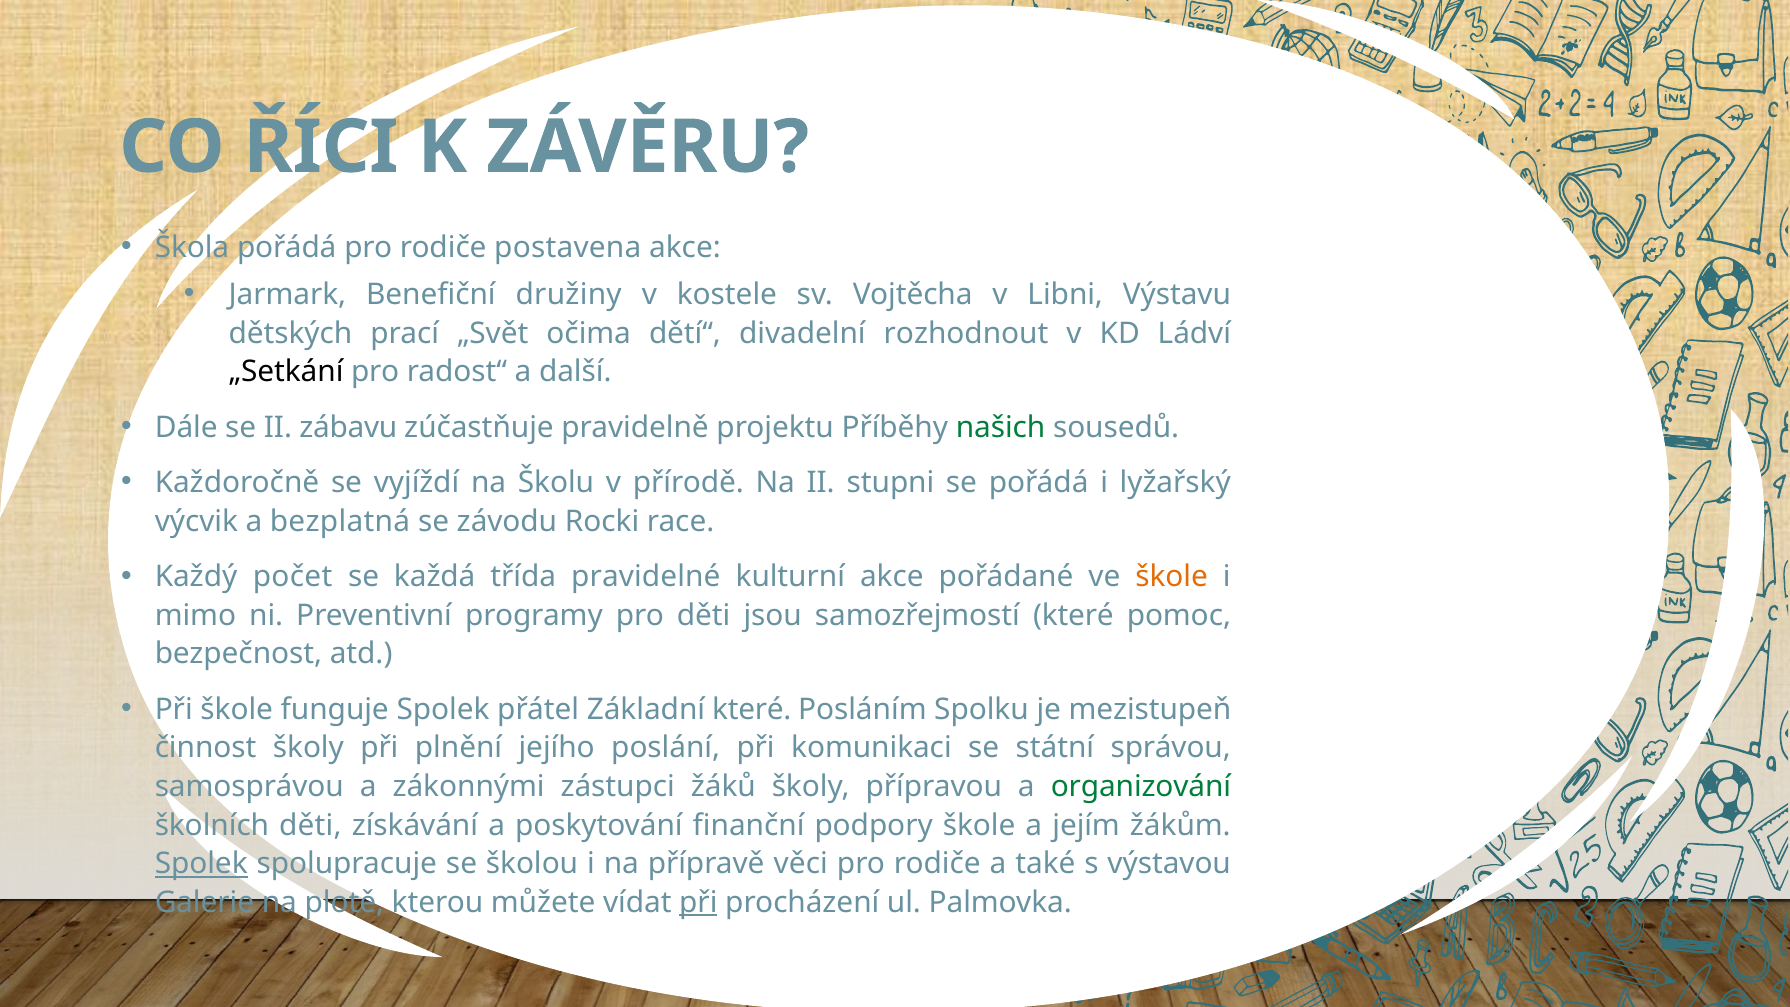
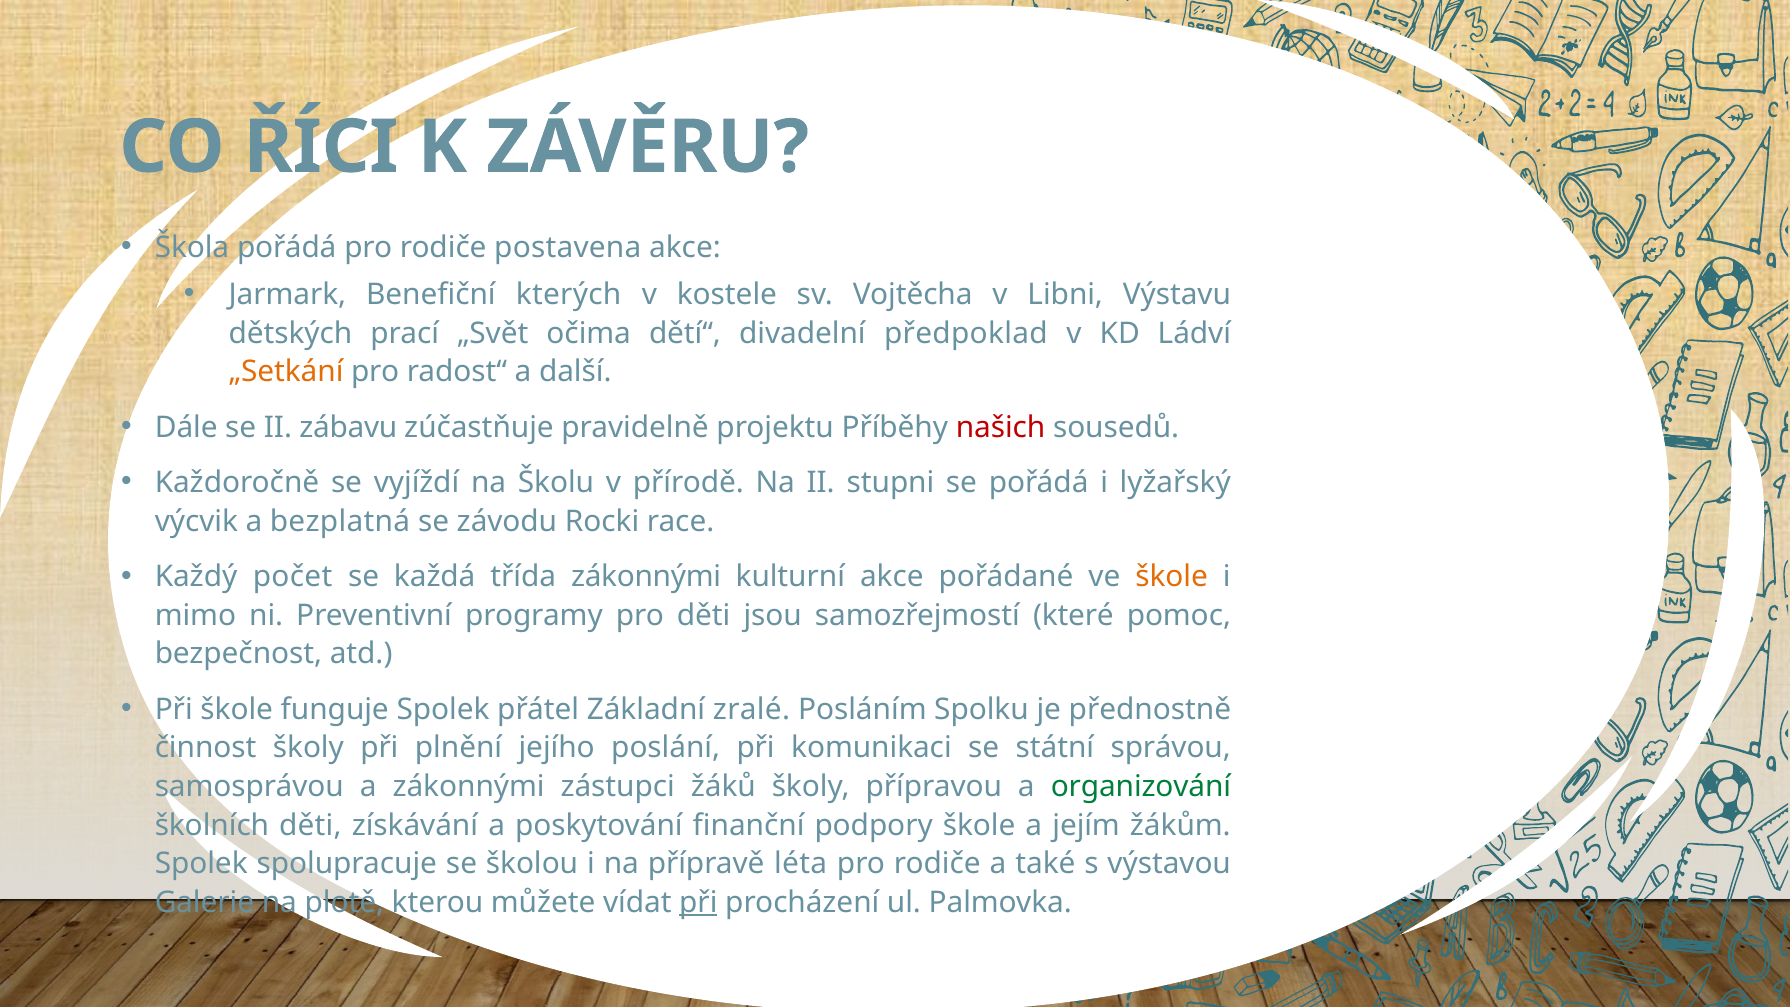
družiny: družiny -> kterých
rozhodnout: rozhodnout -> předpoklad
„Setkání colour: black -> orange
našich colour: green -> red
třída pravidelné: pravidelné -> zákonnými
Základní které: které -> zralé
mezistupeň: mezistupeň -> přednostně
Spolek at (201, 864) underline: present -> none
věci: věci -> léta
